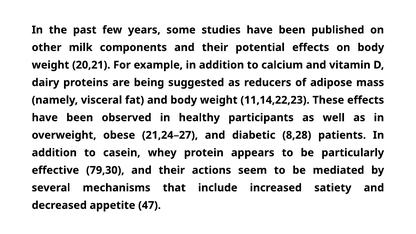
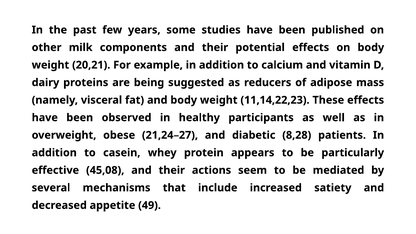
79,30: 79,30 -> 45,08
47: 47 -> 49
